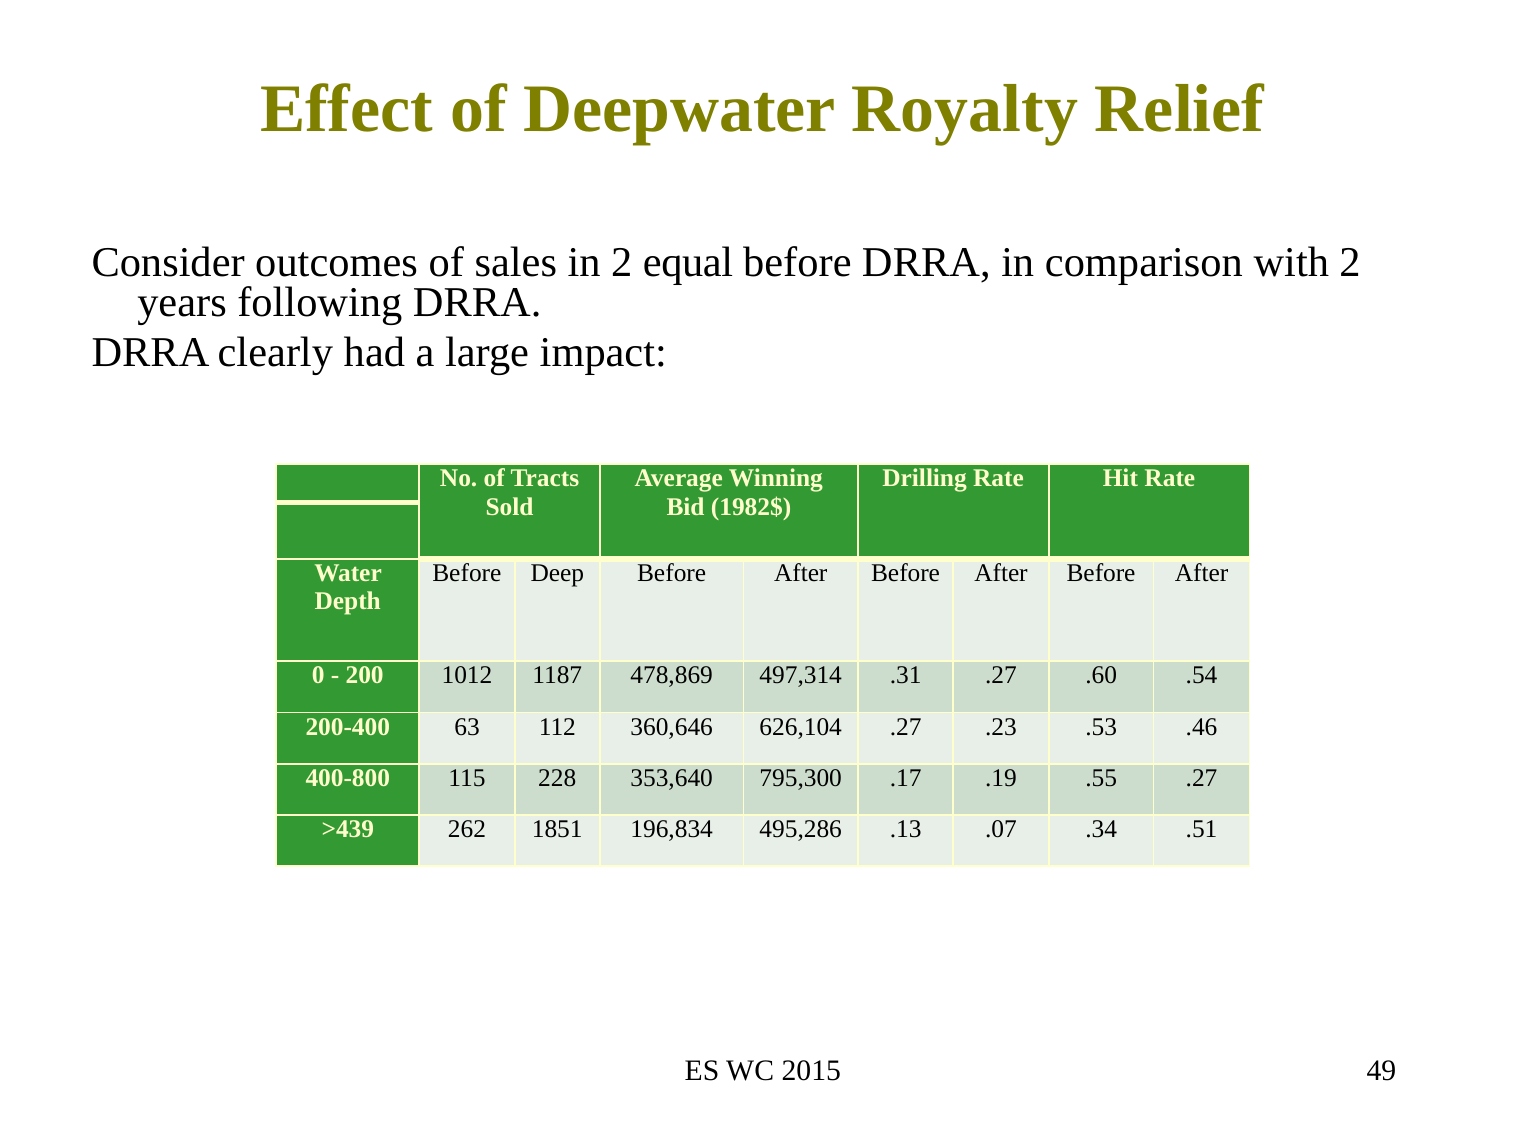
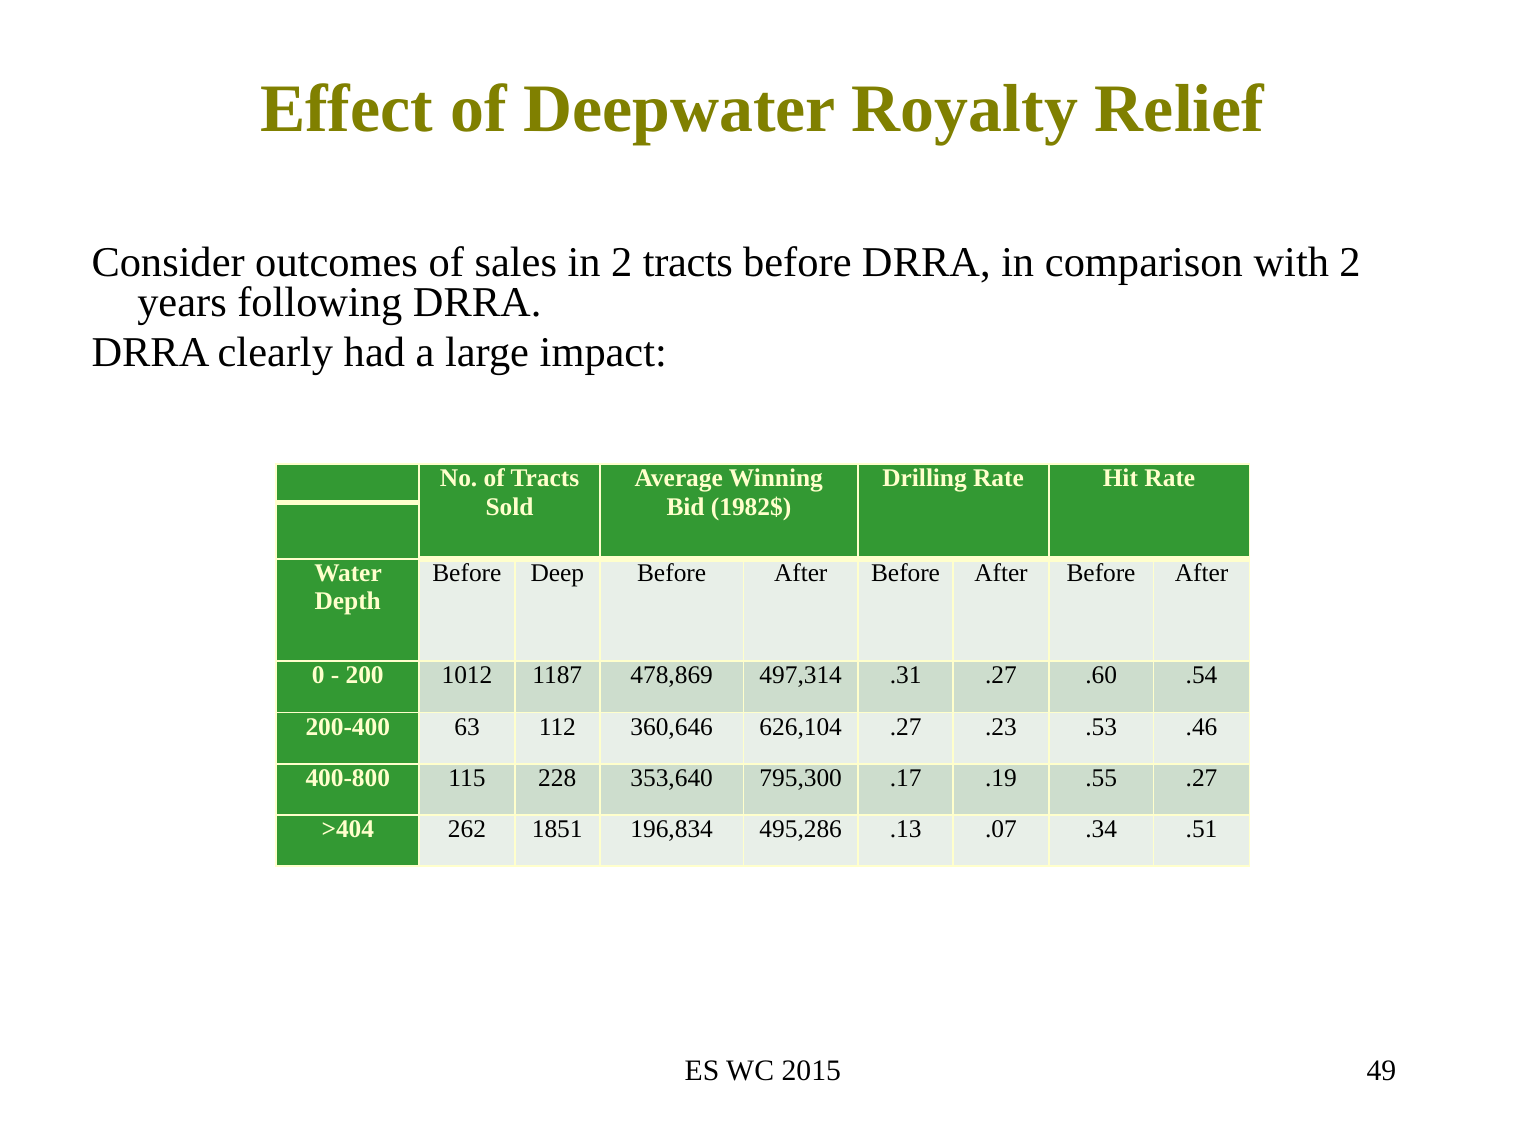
2 equal: equal -> tracts
>439: >439 -> >404
